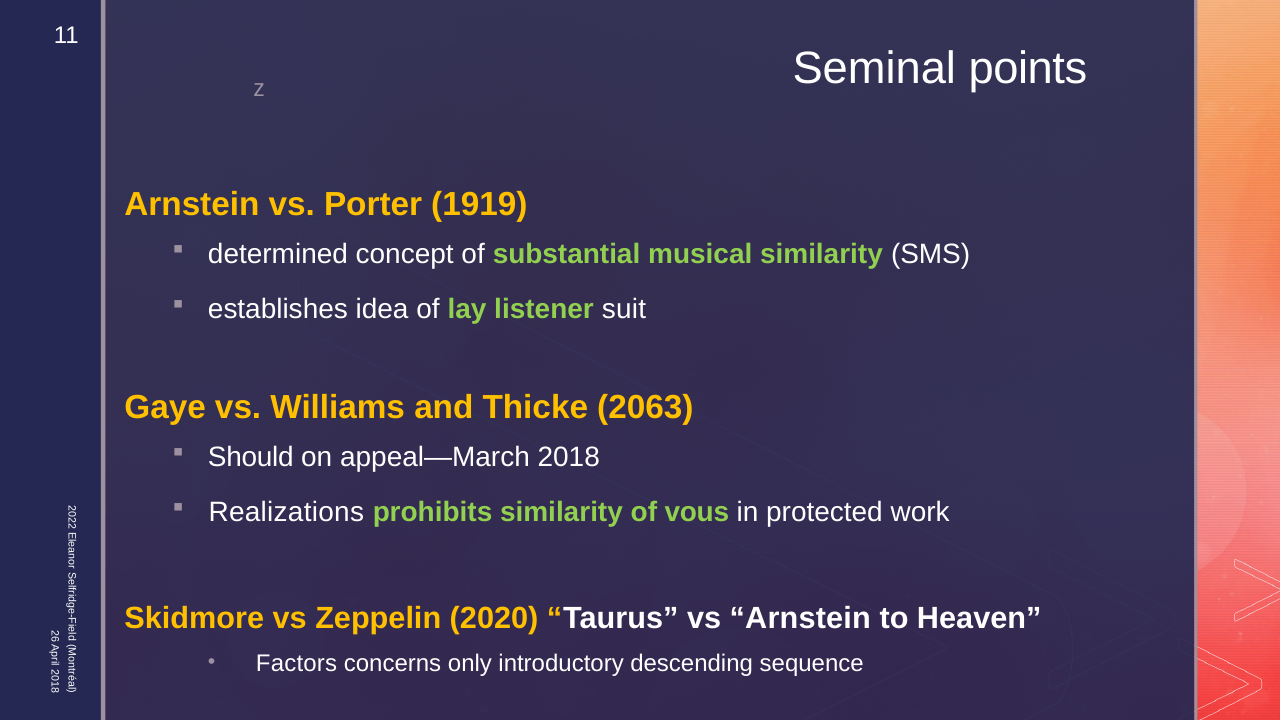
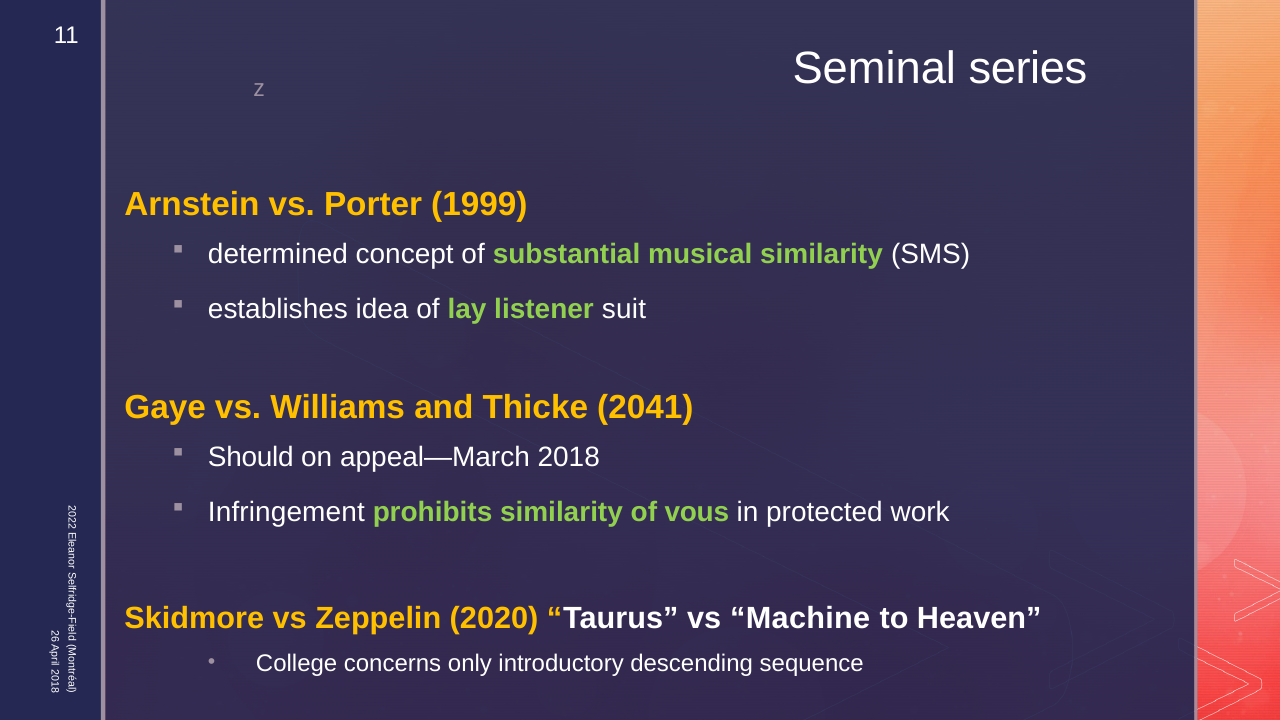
points: points -> series
1919: 1919 -> 1999
2063: 2063 -> 2041
Realizations: Realizations -> Infringement
vs Arnstein: Arnstein -> Machine
Factors: Factors -> College
